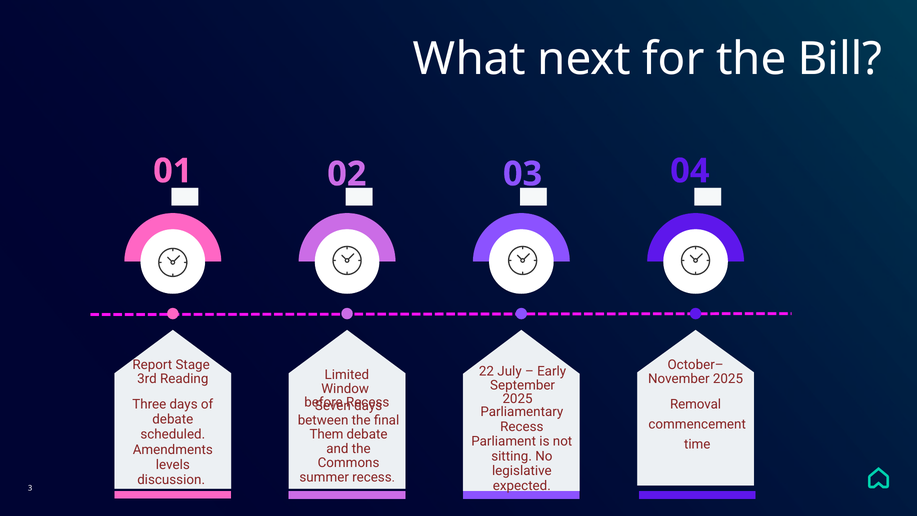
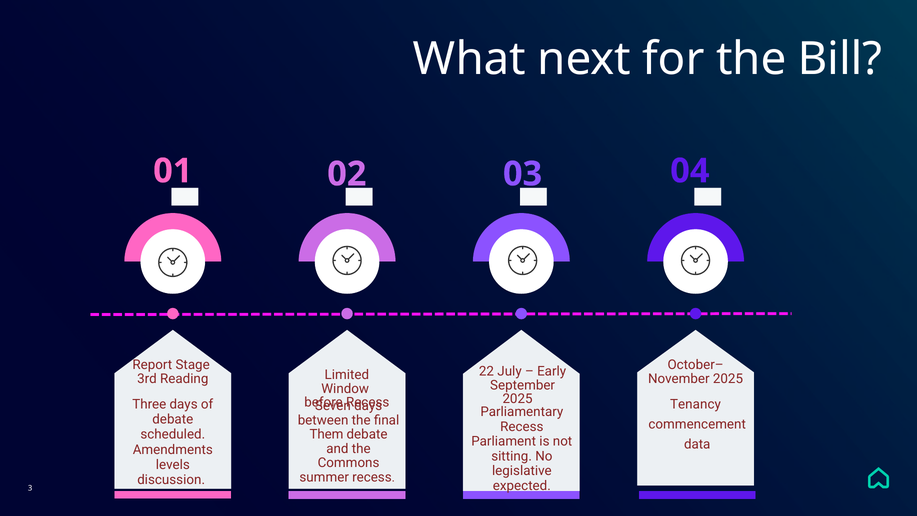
Removal: Removal -> Tenancy
time: time -> data
